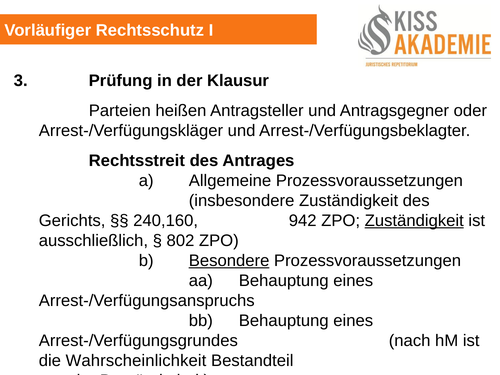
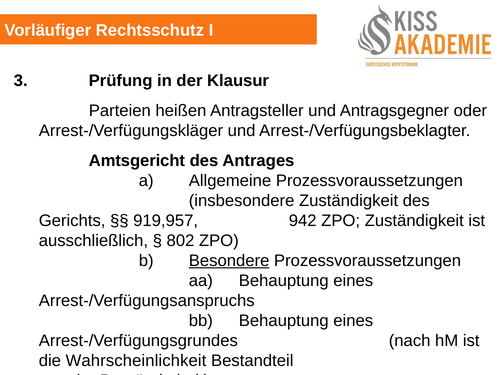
Rechtsstreit: Rechtsstreit -> Amtsgericht
240,160: 240,160 -> 919,957
Zuständigkeit at (414, 221) underline: present -> none
